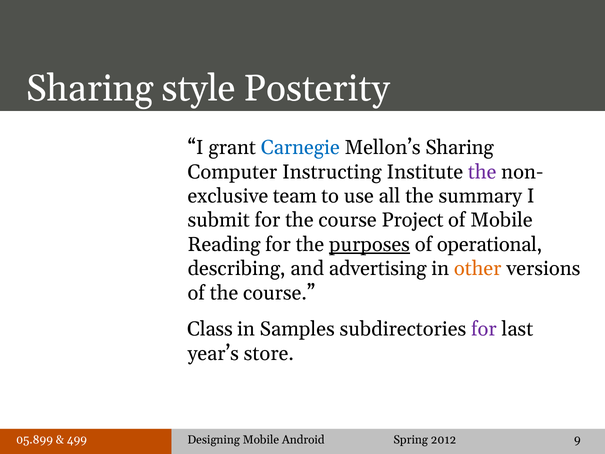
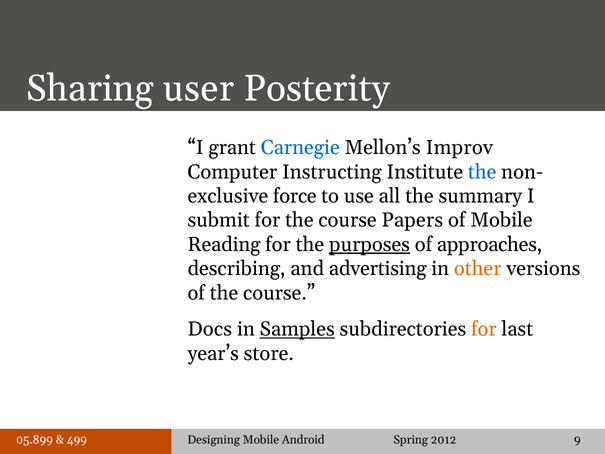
style: style -> user
Mellon’s Sharing: Sharing -> Improv
the at (482, 172) colour: purple -> blue
team: team -> force
Project: Project -> Papers
operational: operational -> approaches
Class: Class -> Docs
Samples underline: none -> present
for at (484, 329) colour: purple -> orange
